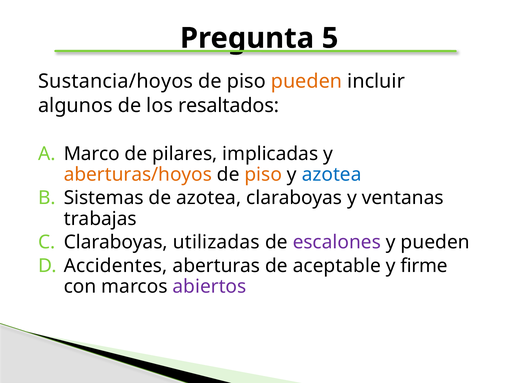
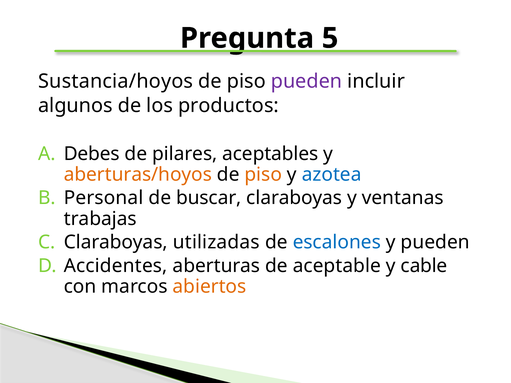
pueden at (307, 81) colour: orange -> purple
resaltados: resaltados -> productos
Marco: Marco -> Debes
implicadas: implicadas -> aceptables
Sistemas: Sistemas -> Personal
de azotea: azotea -> buscar
escalones colour: purple -> blue
firme: firme -> cable
abiertos colour: purple -> orange
